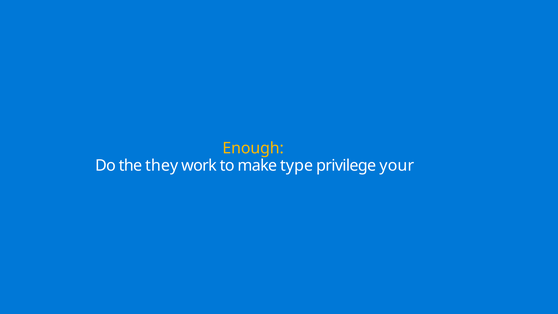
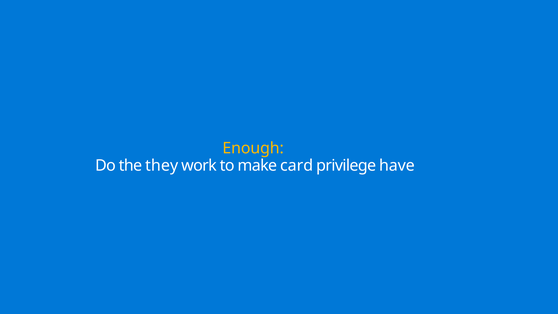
type: type -> card
your: your -> have
